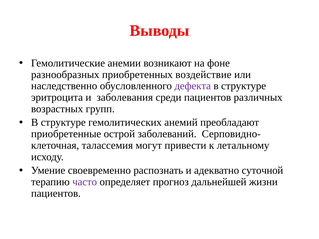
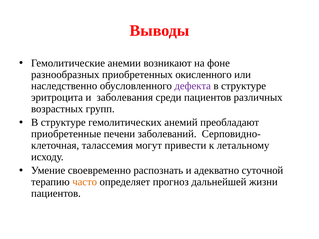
воздействие: воздействие -> окисленного
острой: острой -> печени
часто colour: purple -> orange
